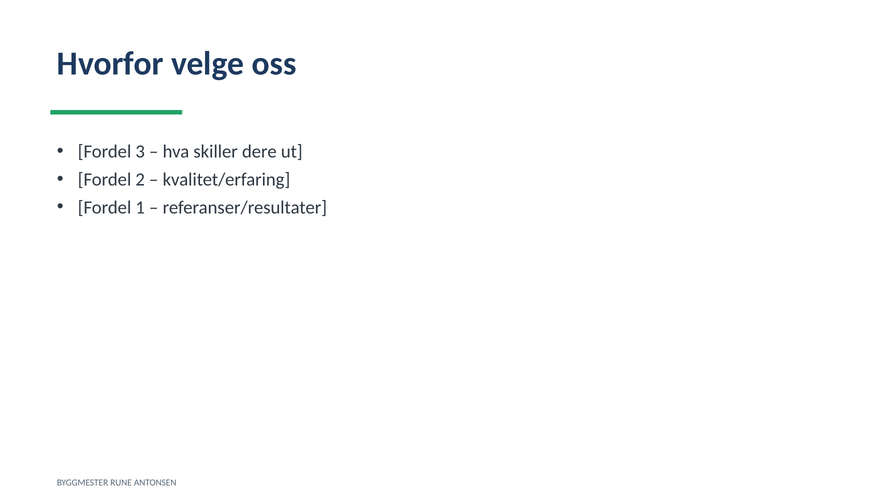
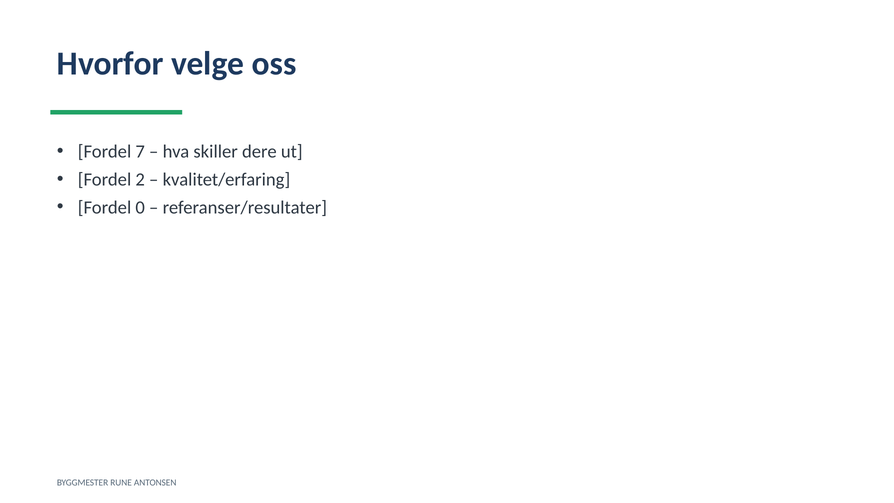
3: 3 -> 7
1: 1 -> 0
